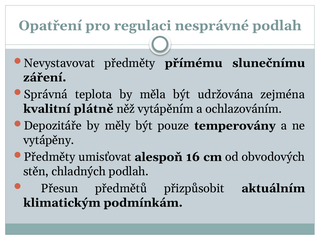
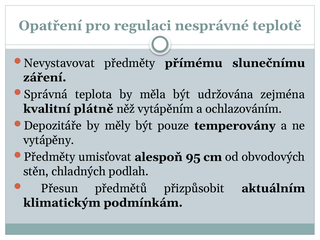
nesprávné podlah: podlah -> teplotě
16: 16 -> 95
